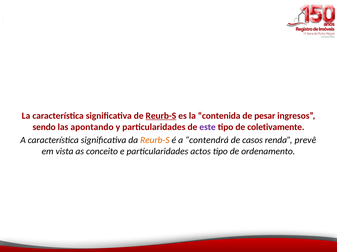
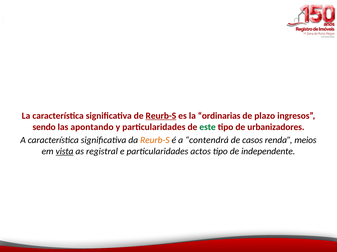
contenida: contenida -> ordinarias
pesar: pesar -> plazo
este colour: purple -> green
coletivamente: coletivamente -> urbanizadores
prevê: prevê -> meios
vista underline: none -> present
conceito: conceito -> registral
ordenamento: ordenamento -> independente
